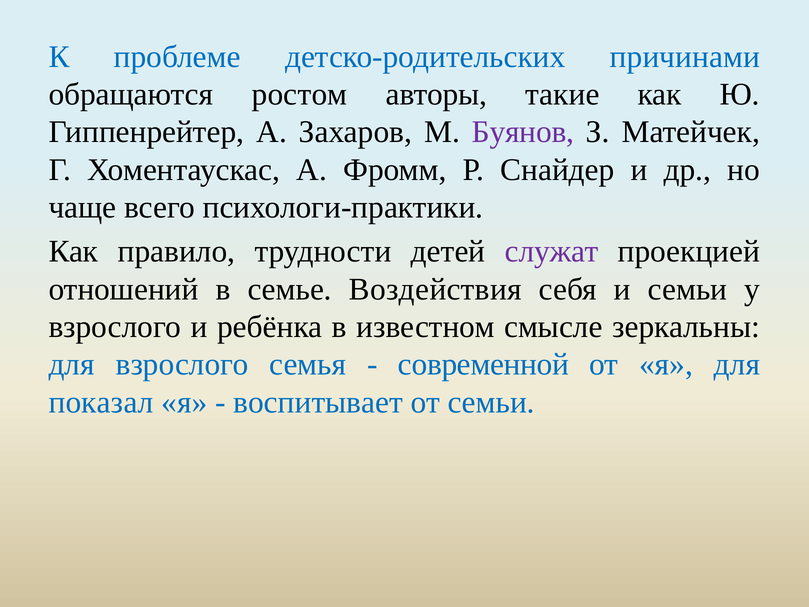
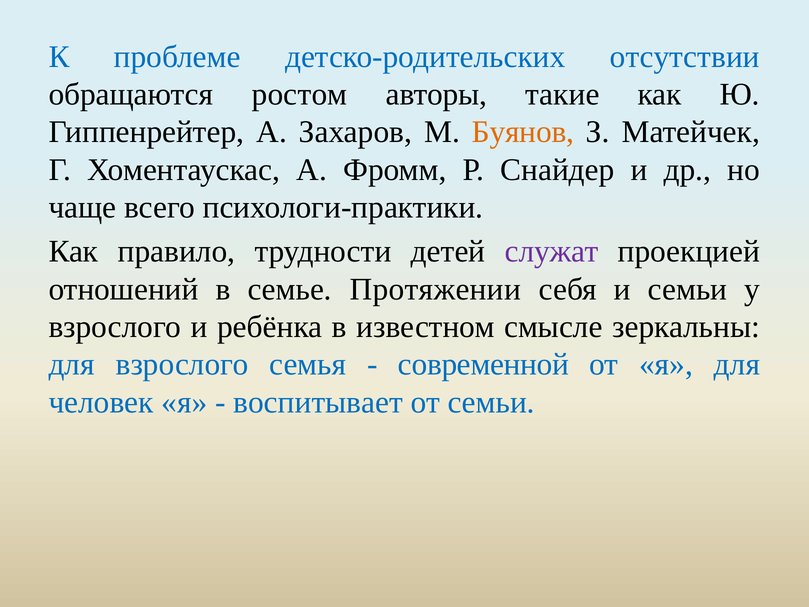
причинами: причинами -> отсутствии
Буянов colour: purple -> orange
Воздействия: Воздействия -> Протяжении
показал: показал -> человек
